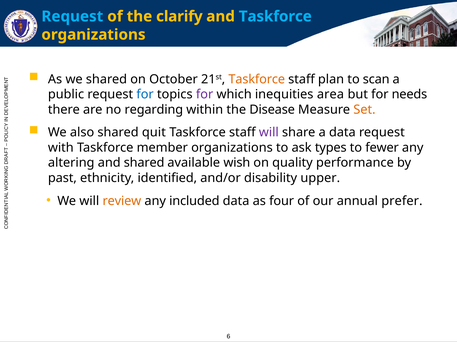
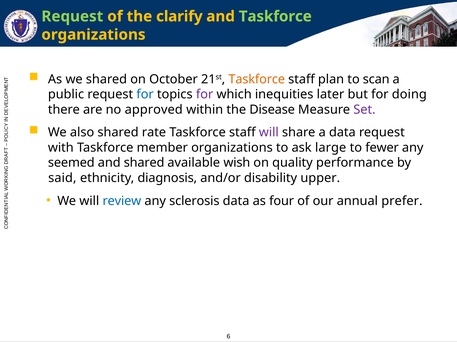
Request at (72, 16) colour: light blue -> light green
Taskforce at (275, 16) colour: light blue -> light green
area: area -> later
needs: needs -> doing
regarding: regarding -> approved
Set colour: orange -> purple
quit: quit -> rate
types: types -> large
altering: altering -> seemed
past: past -> said
identified: identified -> diagnosis
review colour: orange -> blue
included: included -> sclerosis
